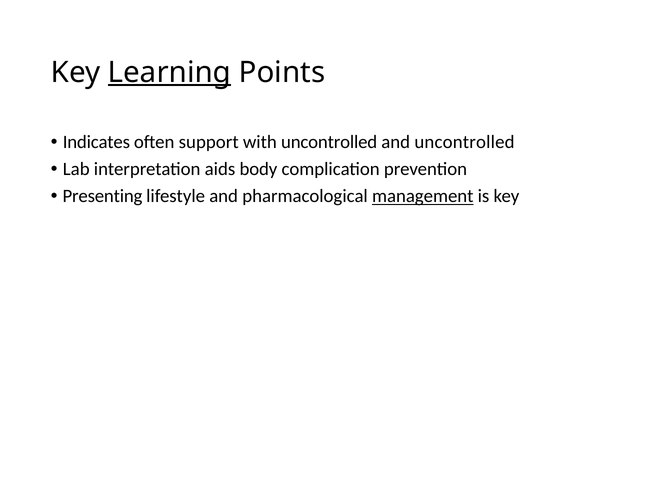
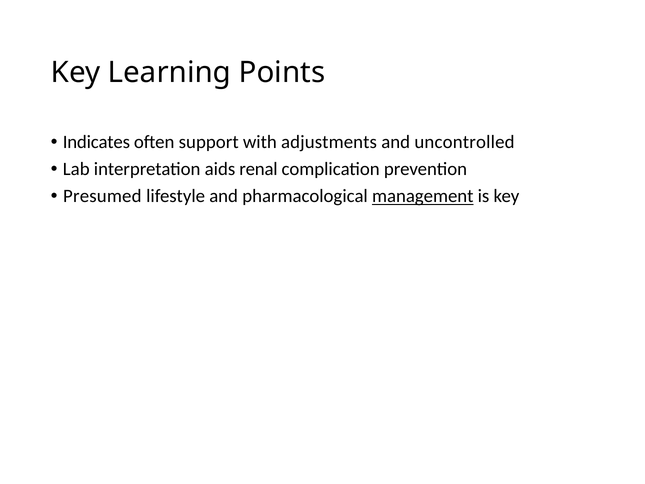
Learning underline: present -> none
with uncontrolled: uncontrolled -> adjustments
body: body -> renal
Presenting: Presenting -> Presumed
